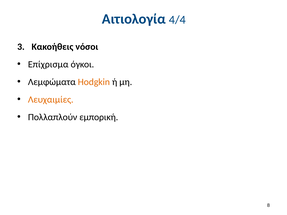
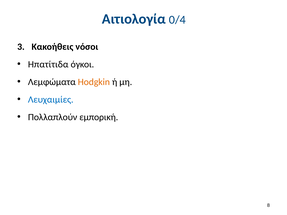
4/4: 4/4 -> 0/4
Επίχρισμα: Επίχρισμα -> Ηπατίτιδα
Λευχαιμίες colour: orange -> blue
